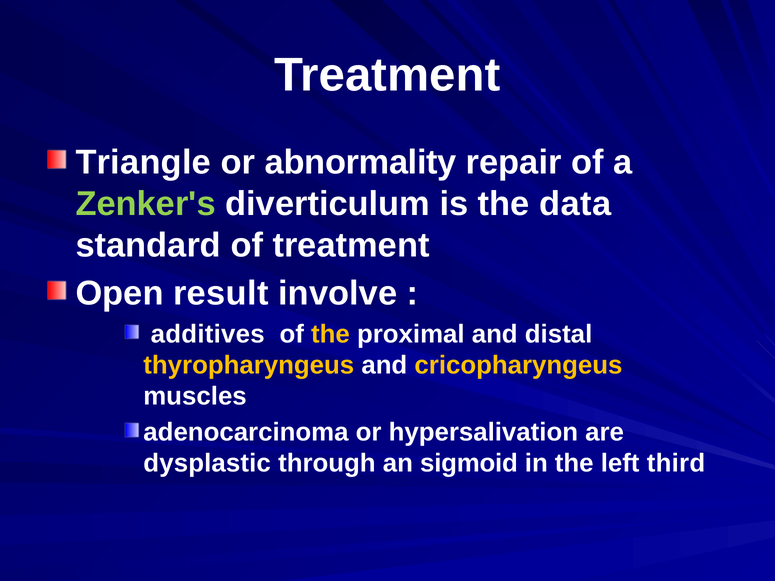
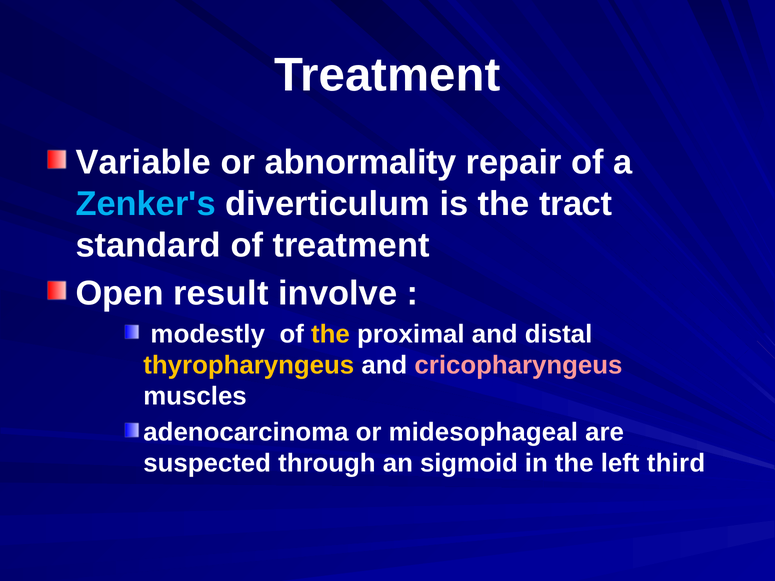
Triangle: Triangle -> Variable
Zenker's colour: light green -> light blue
data: data -> tract
additives: additives -> modestly
cricopharyngeus colour: yellow -> pink
hypersalivation: hypersalivation -> midesophageal
dysplastic: dysplastic -> suspected
